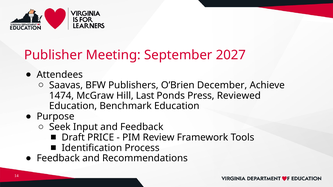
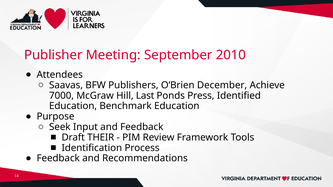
2027: 2027 -> 2010
1474: 1474 -> 7000
Reviewed: Reviewed -> Identified
PRICE: PRICE -> THEIR
